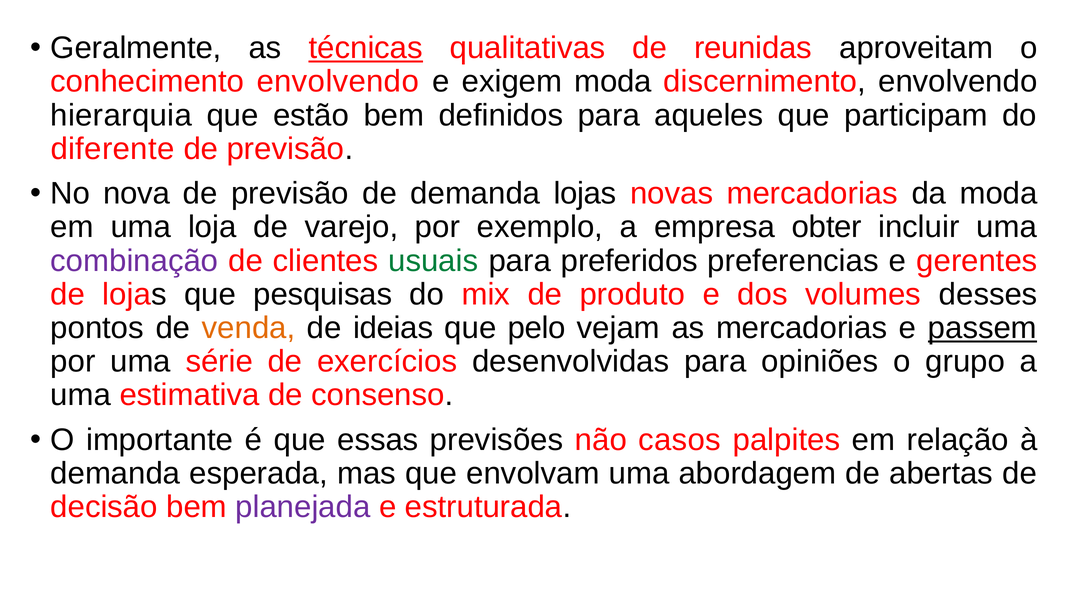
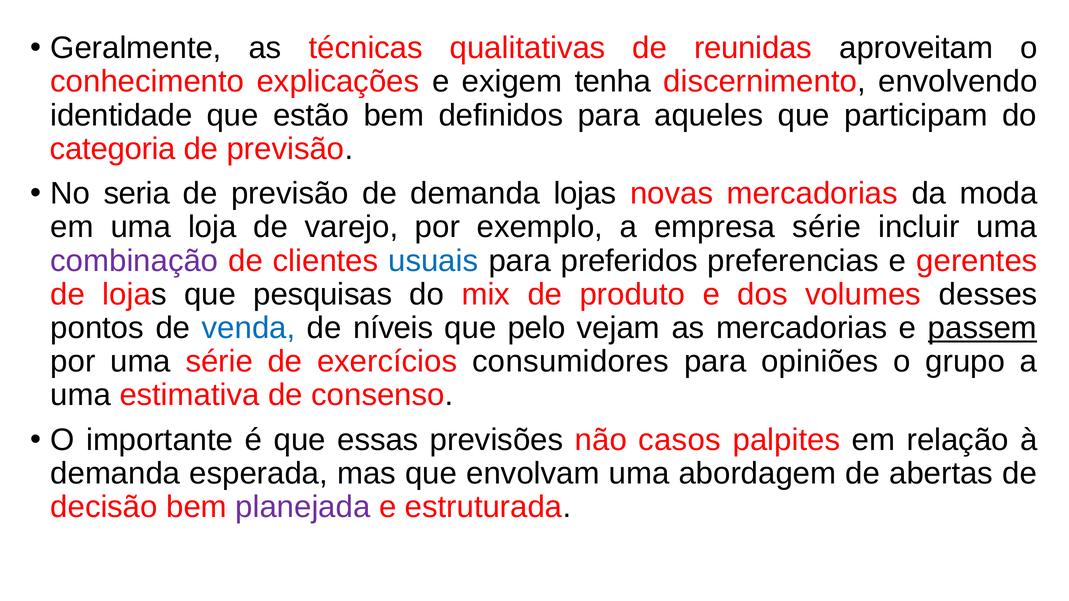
técnicas underline: present -> none
conhecimento envolvendo: envolvendo -> explicações
exigem moda: moda -> tenha
hierarquia: hierarquia -> identidade
diferente: diferente -> categoria
nova: nova -> seria
empresa obter: obter -> série
usuais colour: green -> blue
venda colour: orange -> blue
ideias: ideias -> níveis
desenvolvidas: desenvolvidas -> consumidores
